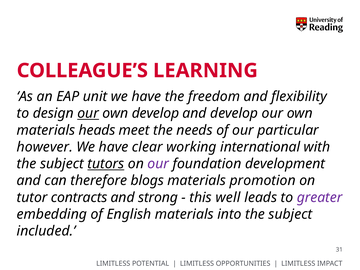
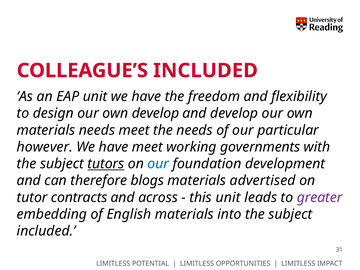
COLLEAGUE’S LEARNING: LEARNING -> INCLUDED
our at (88, 113) underline: present -> none
materials heads: heads -> needs
have clear: clear -> meet
international: international -> governments
our at (158, 164) colour: purple -> blue
promotion: promotion -> advertised
strong: strong -> across
this well: well -> unit
